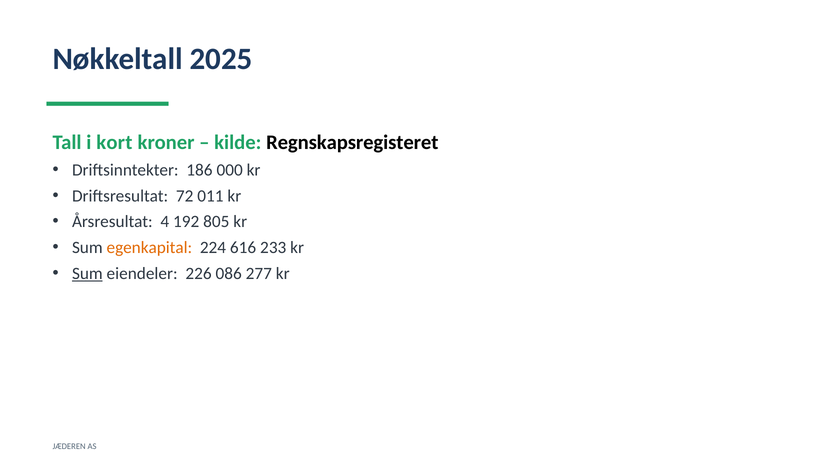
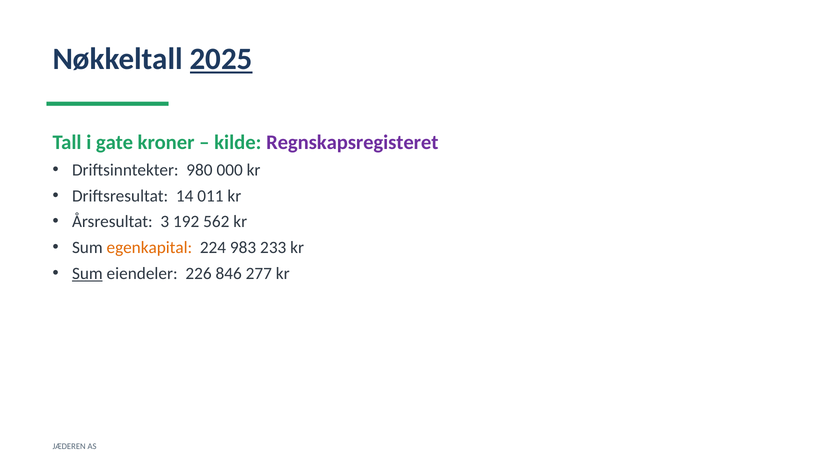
2025 underline: none -> present
kort: kort -> gate
Regnskapsregisteret colour: black -> purple
186: 186 -> 980
72: 72 -> 14
4: 4 -> 3
805: 805 -> 562
616: 616 -> 983
086: 086 -> 846
